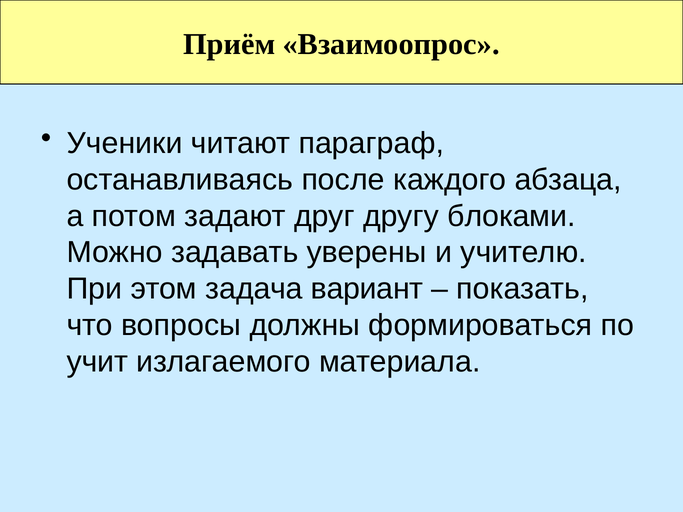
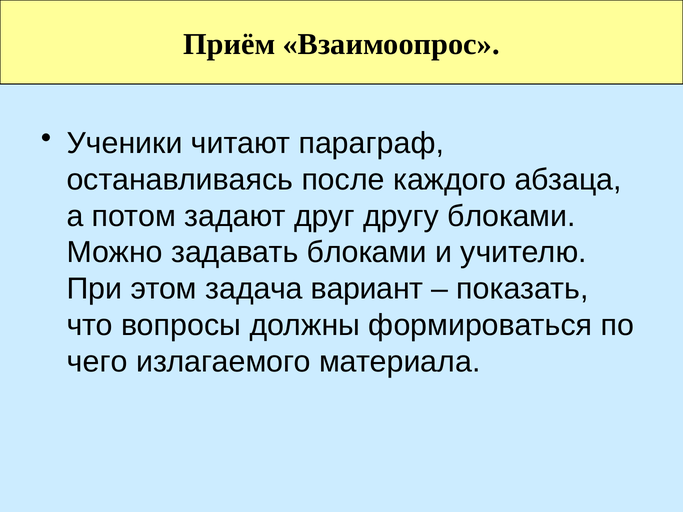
задавать уверены: уверены -> блоками
учит: учит -> чего
